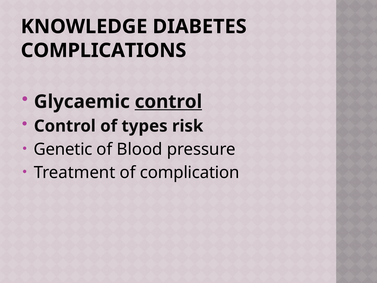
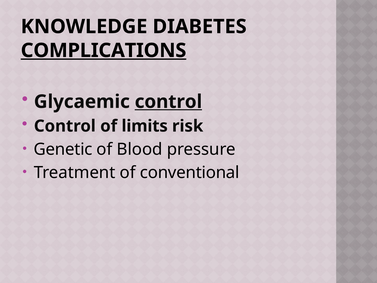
COMPLICATIONS underline: none -> present
types: types -> limits
complication: complication -> conventional
